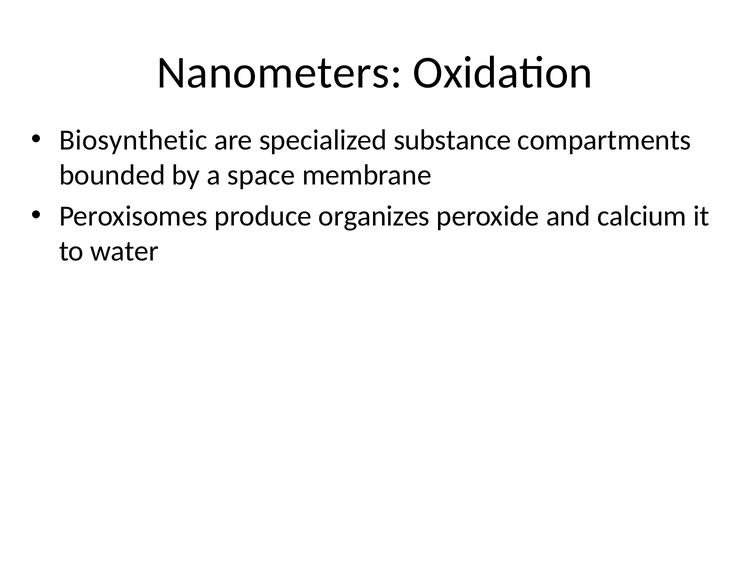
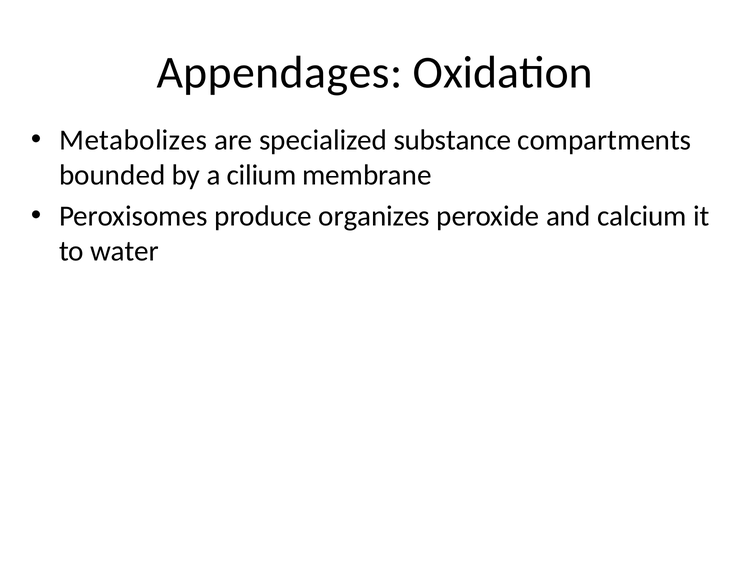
Nanometers: Nanometers -> Appendages
Biosynthetic: Biosynthetic -> Metabolizes
space: space -> cilium
